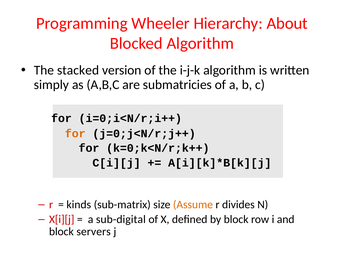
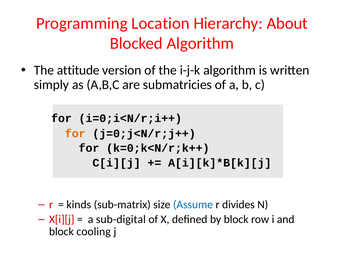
Wheeler: Wheeler -> Location
stacked: stacked -> attitude
Assume colour: orange -> blue
servers: servers -> cooling
